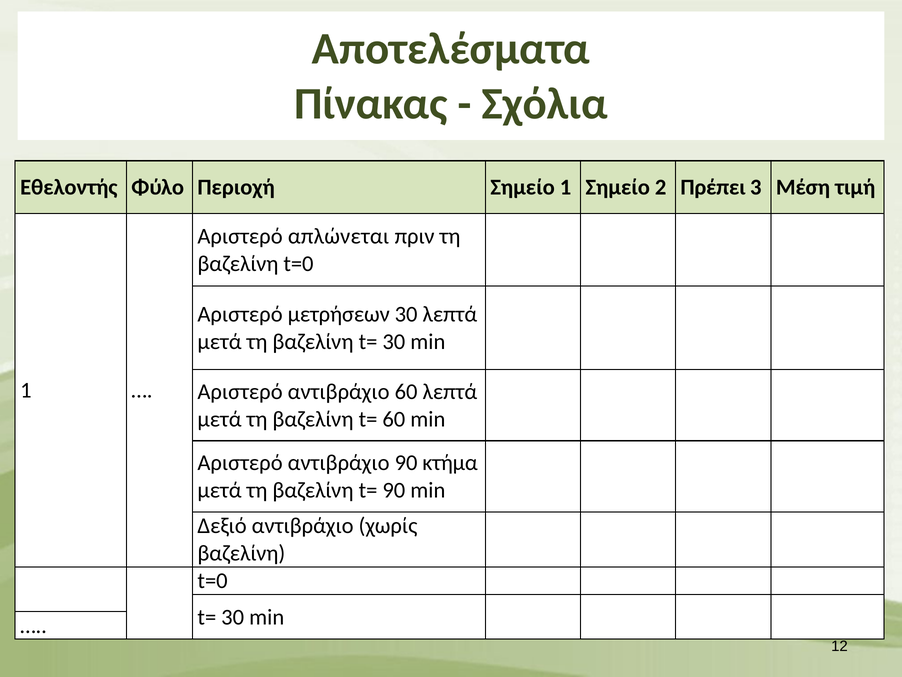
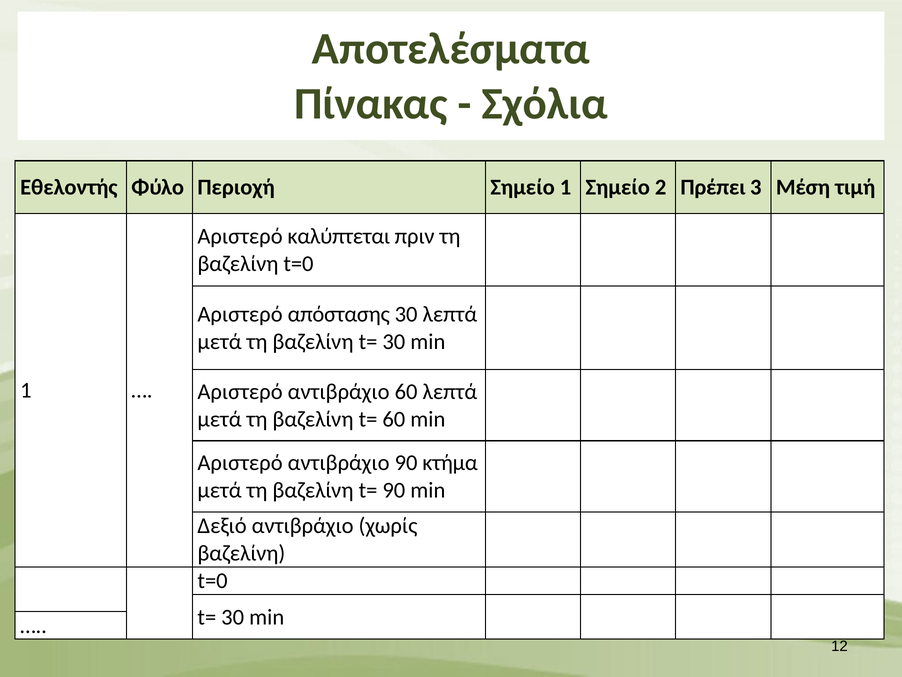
απλώνεται: απλώνεται -> καλύπτεται
μετρήσεων: μετρήσεων -> απόστασης
